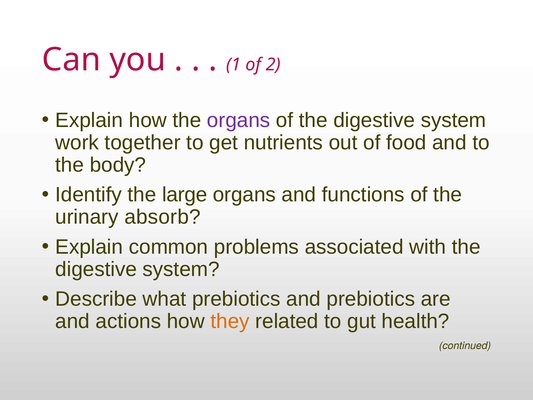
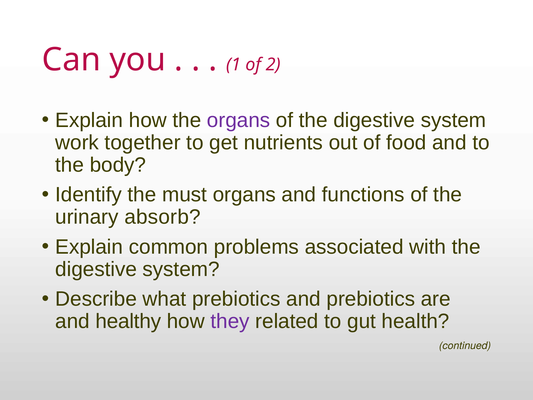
large: large -> must
actions: actions -> healthy
they colour: orange -> purple
